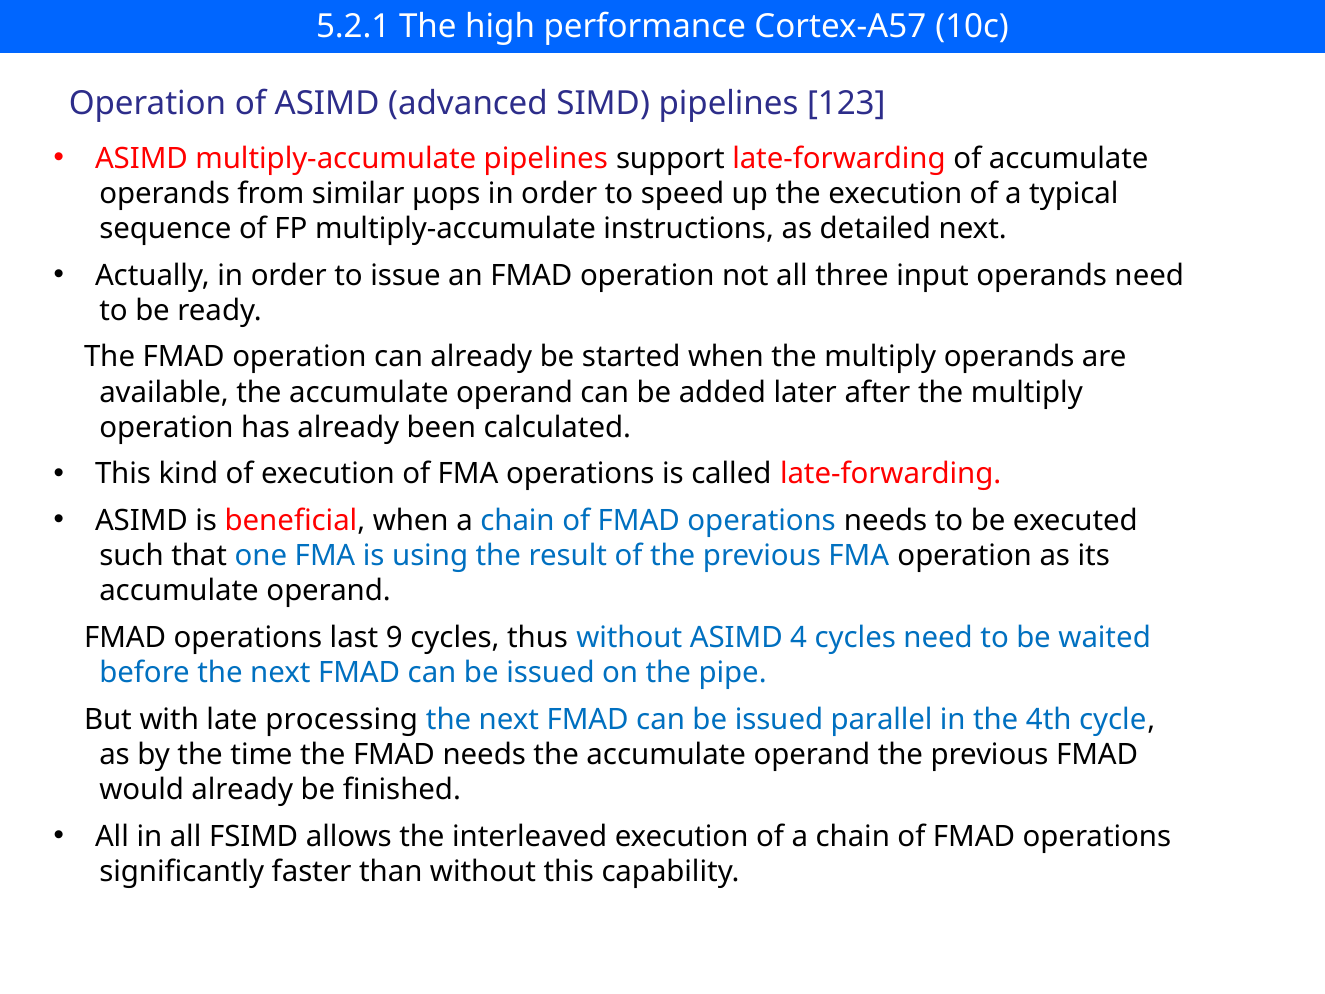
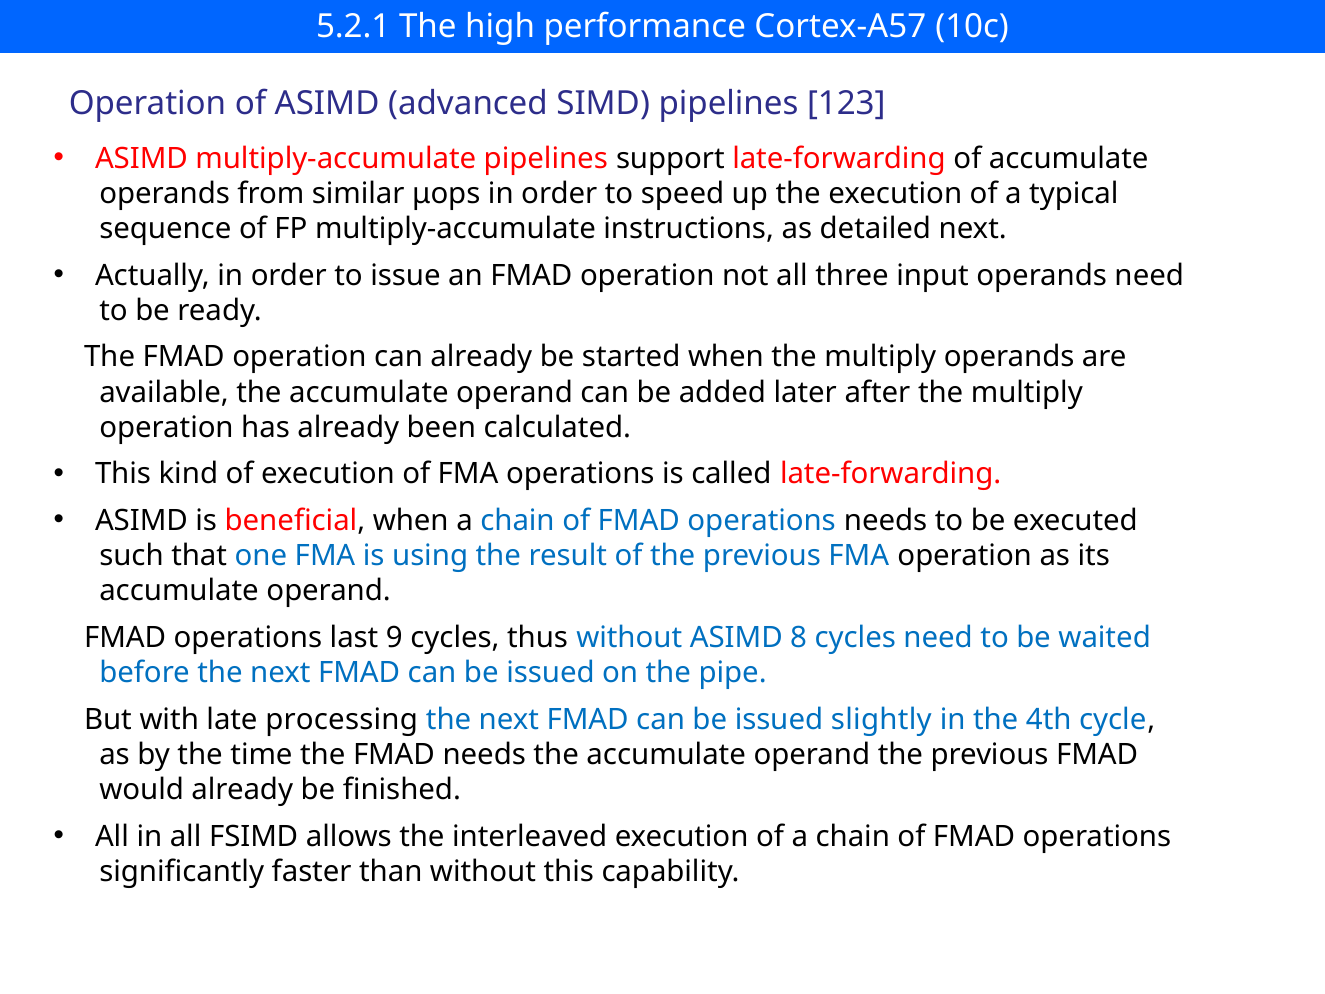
4: 4 -> 8
parallel: parallel -> slightly
